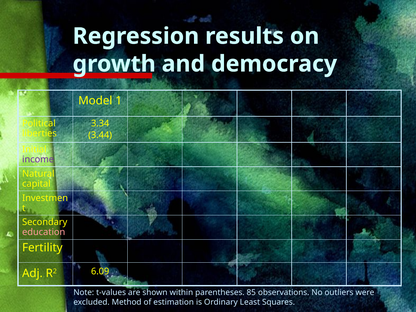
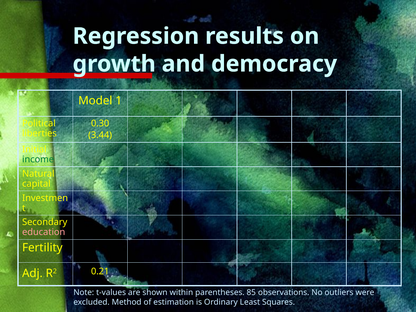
3.34: 3.34 -> 0.30
income colour: purple -> green
6.09: 6.09 -> 0.21
